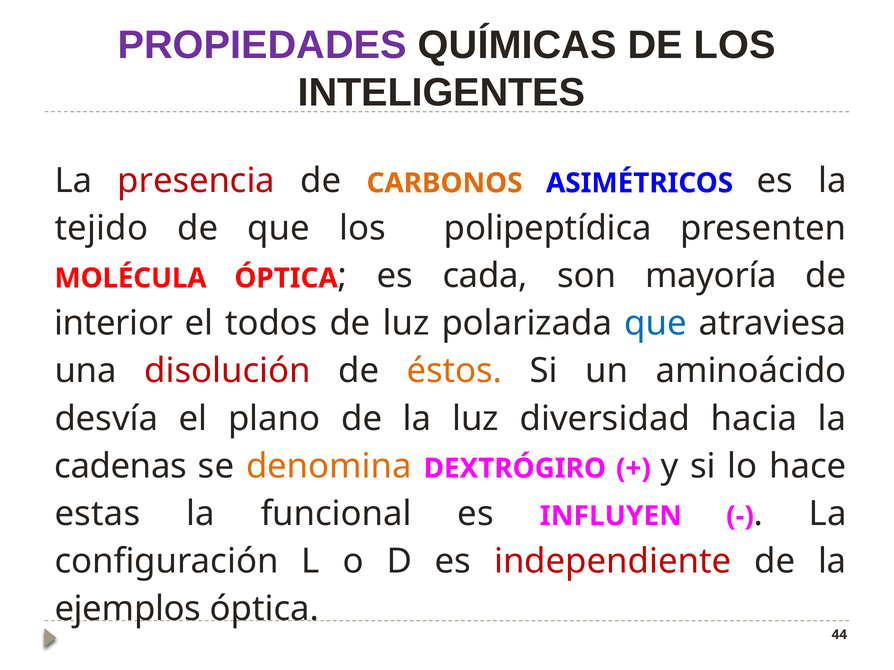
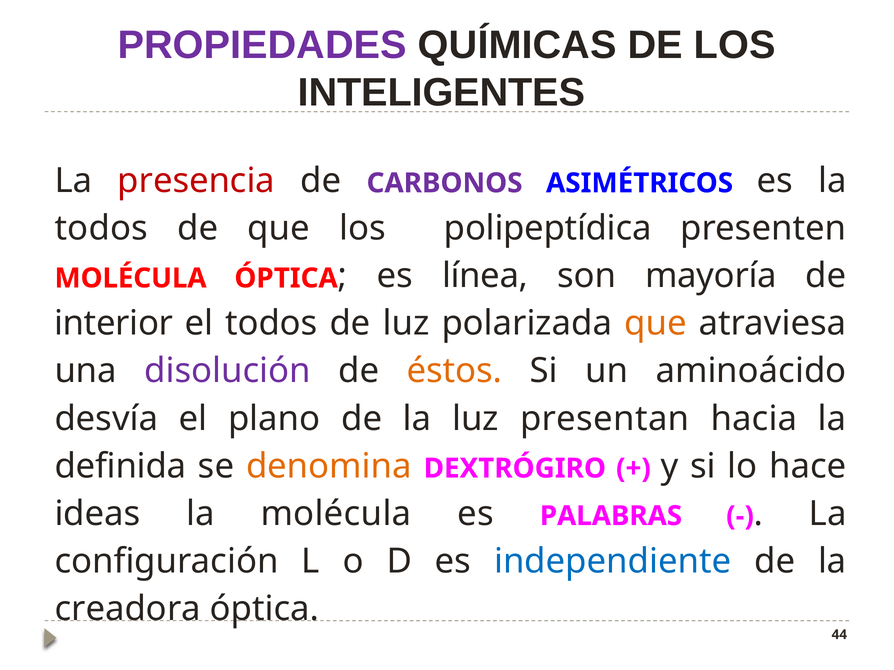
CARBONOS colour: orange -> purple
tejido at (101, 229): tejido -> todos
cada: cada -> línea
que at (655, 324) colour: blue -> orange
disolución colour: red -> purple
diversidad: diversidad -> presentan
cadenas: cadenas -> definida
estas: estas -> ideas
la funcional: funcional -> molécula
INFLUYEN: INFLUYEN -> PALABRAS
independiente colour: red -> blue
ejemplos: ejemplos -> creadora
